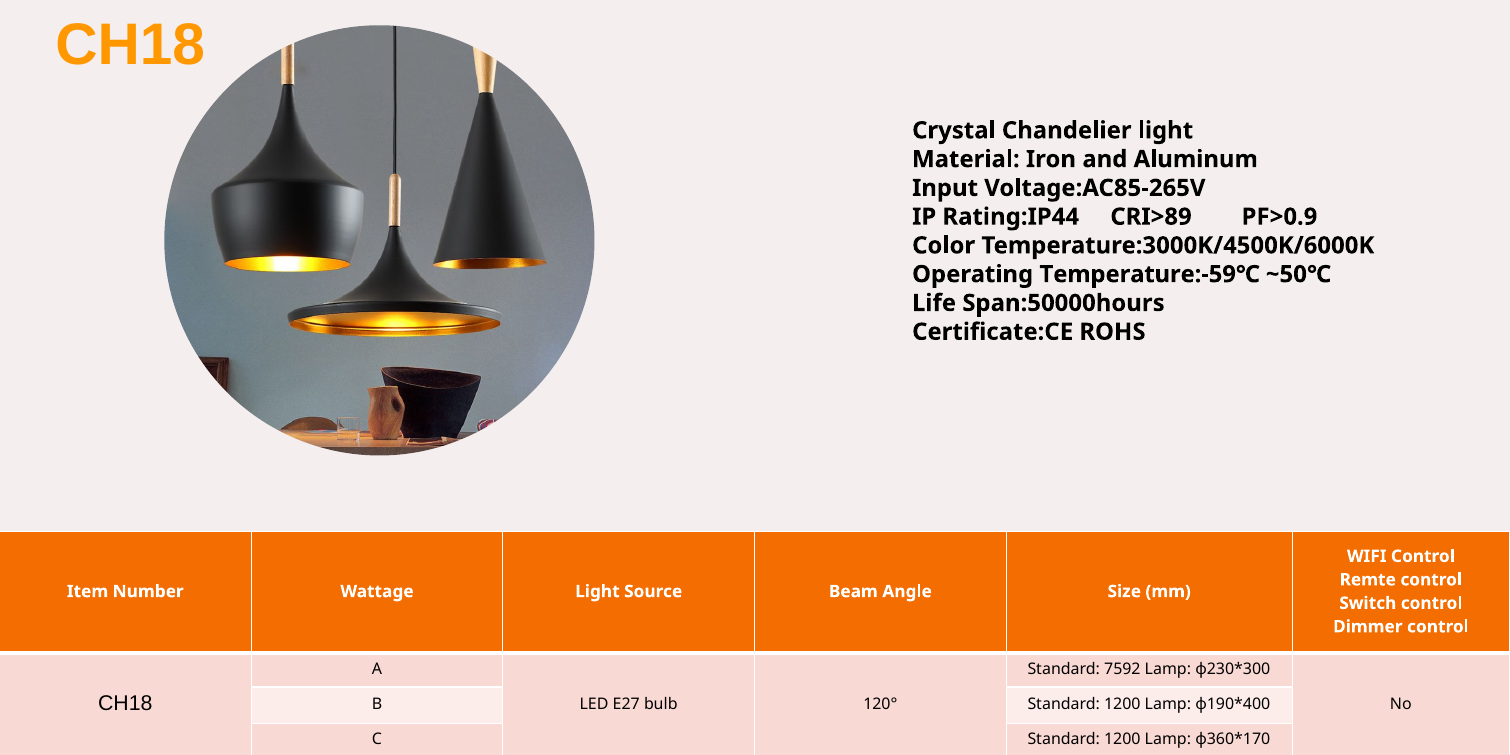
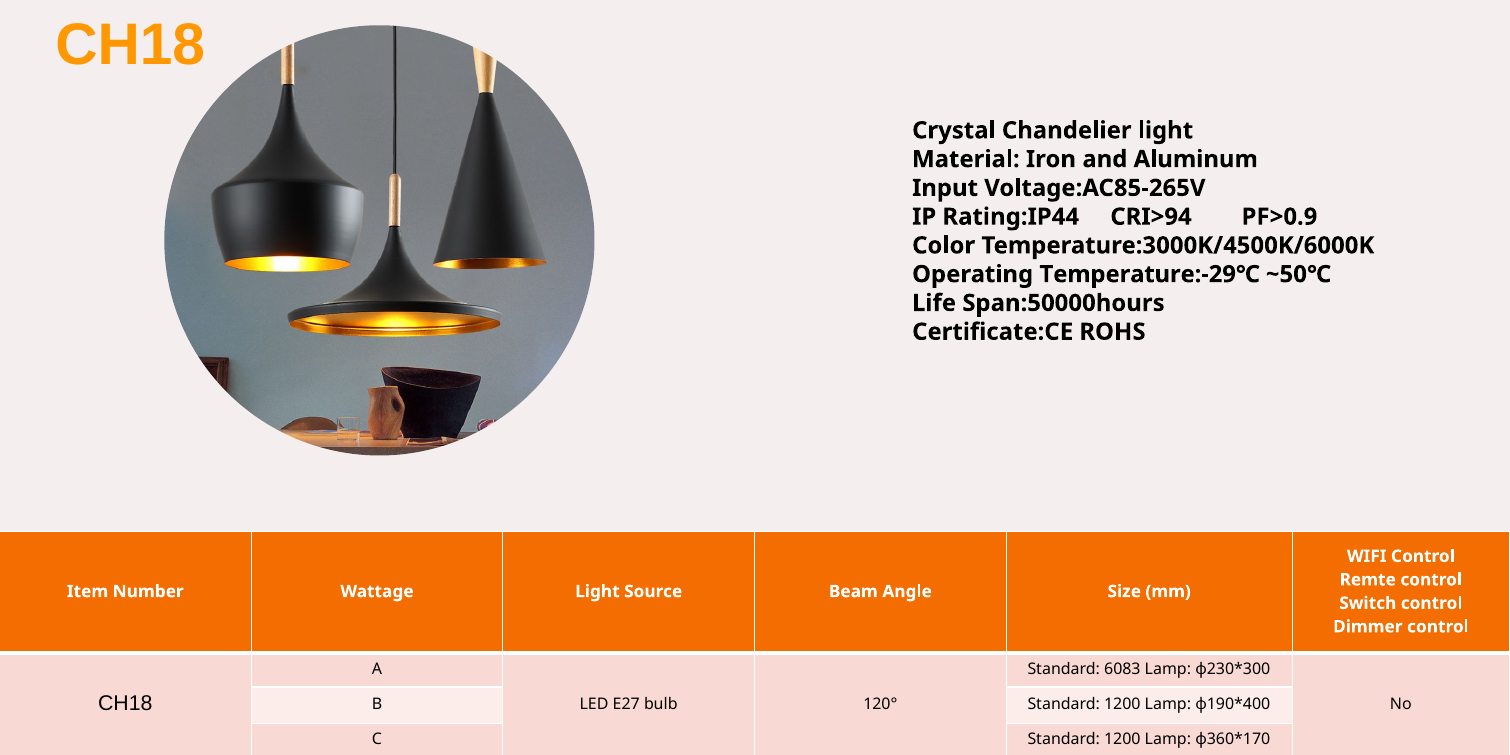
CRI>89: CRI>89 -> CRI>94
Temperature:-59℃: Temperature:-59℃ -> Temperature:-29℃
7592: 7592 -> 6083
